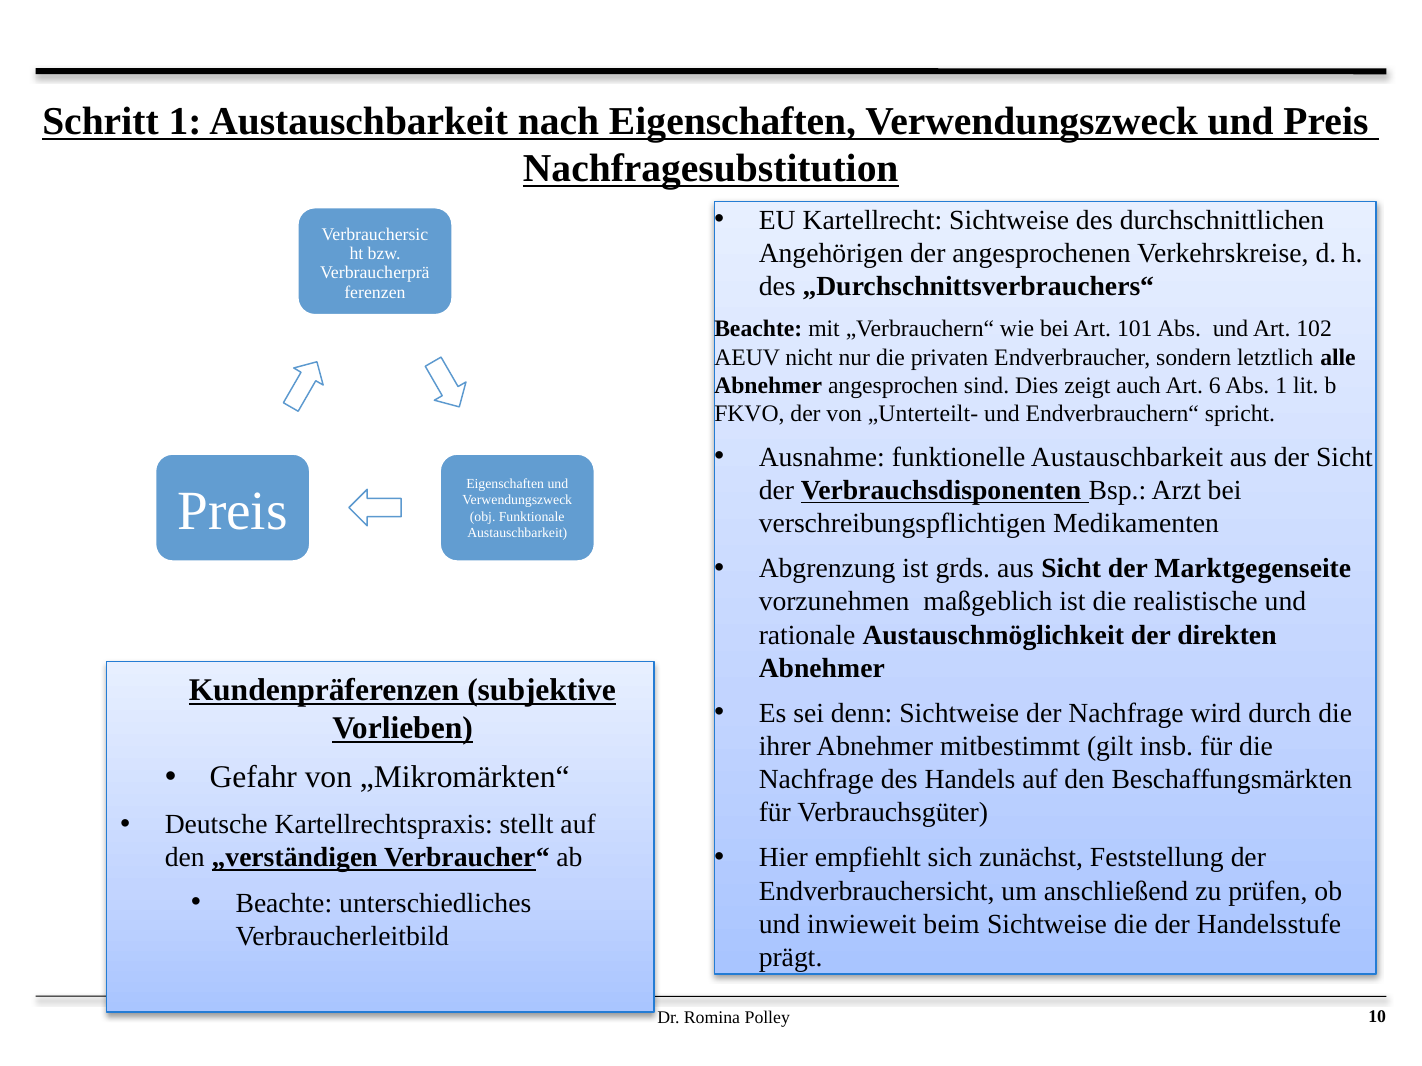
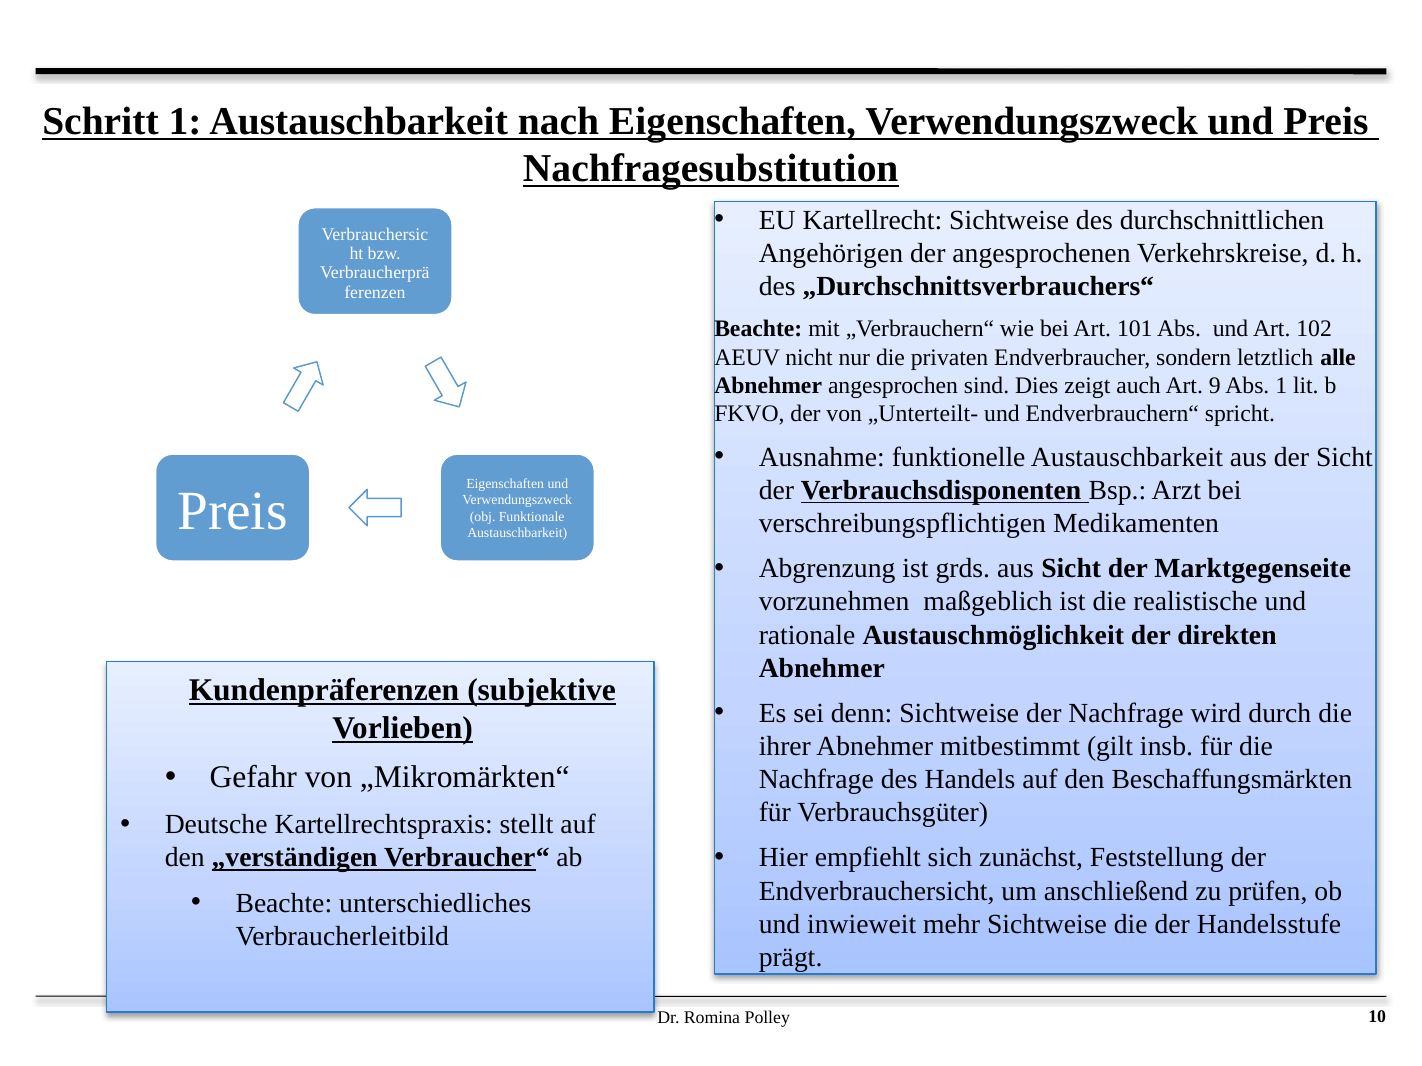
6: 6 -> 9
beim: beim -> mehr
